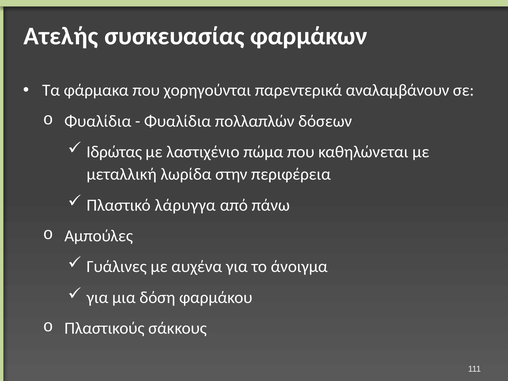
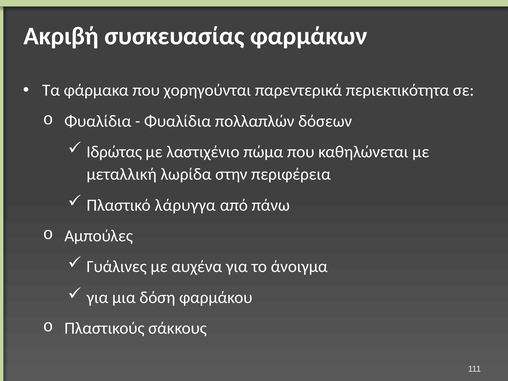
Ατελής: Ατελής -> Ακριβή
αναλαμβάνουν: αναλαμβάνουν -> περιεκτικότητα
